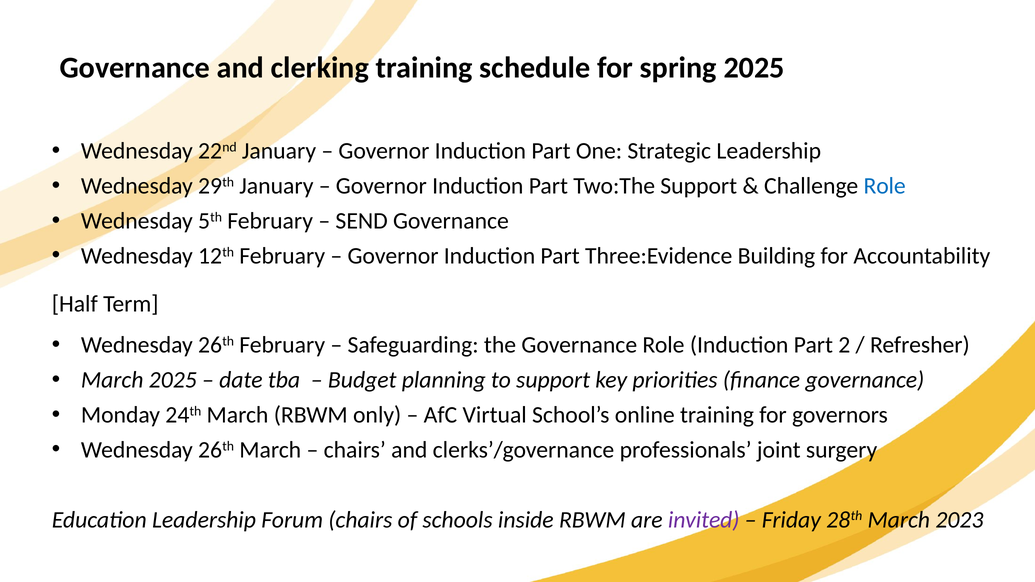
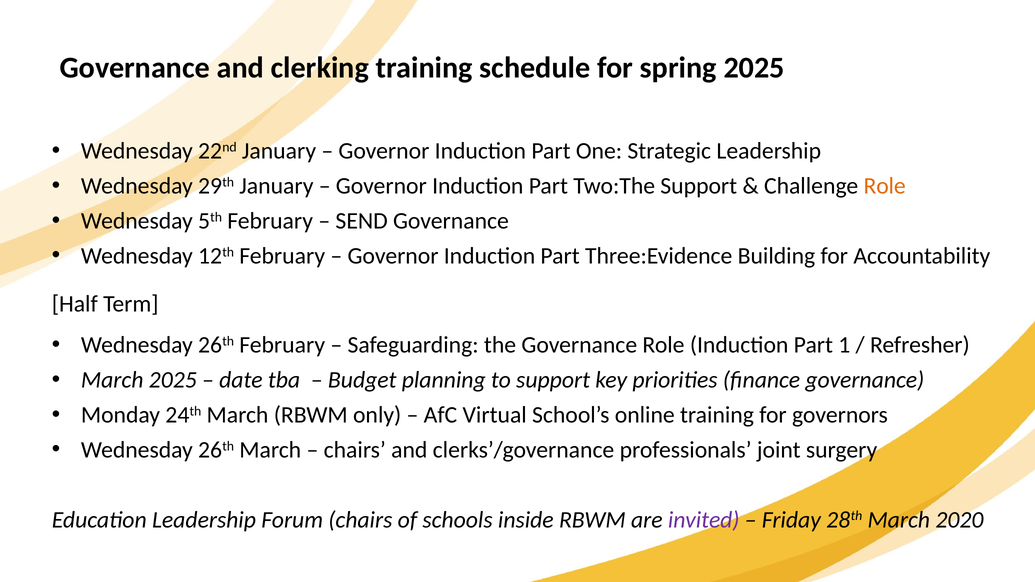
Role at (885, 186) colour: blue -> orange
2: 2 -> 1
2023: 2023 -> 2020
